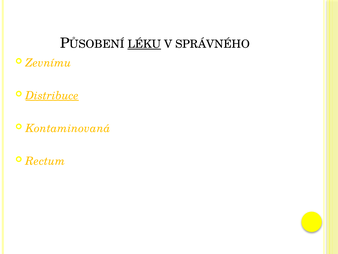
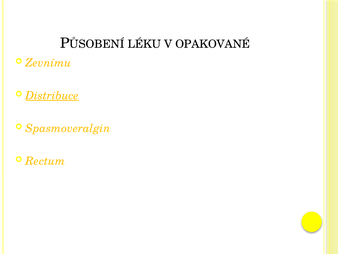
LÉKU underline: present -> none
SPRÁVNÉHO: SPRÁVNÉHO -> OPAKOVANÉ
Kontaminovaná: Kontaminovaná -> Spasmoveralgin
